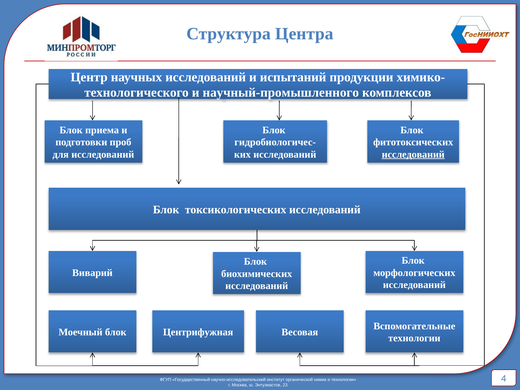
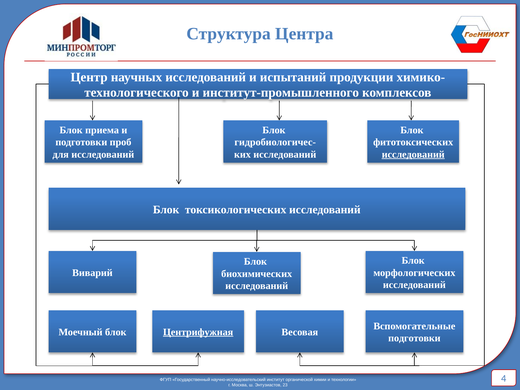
научный-промышленного: научный-промышленного -> институт-промышленного
Центрифужная underline: none -> present
технологии at (414, 338): технологии -> подготовки
